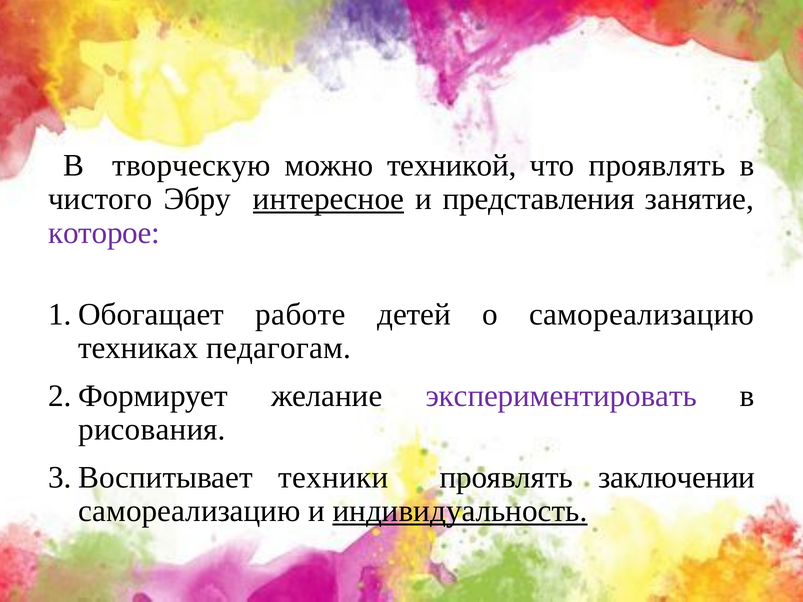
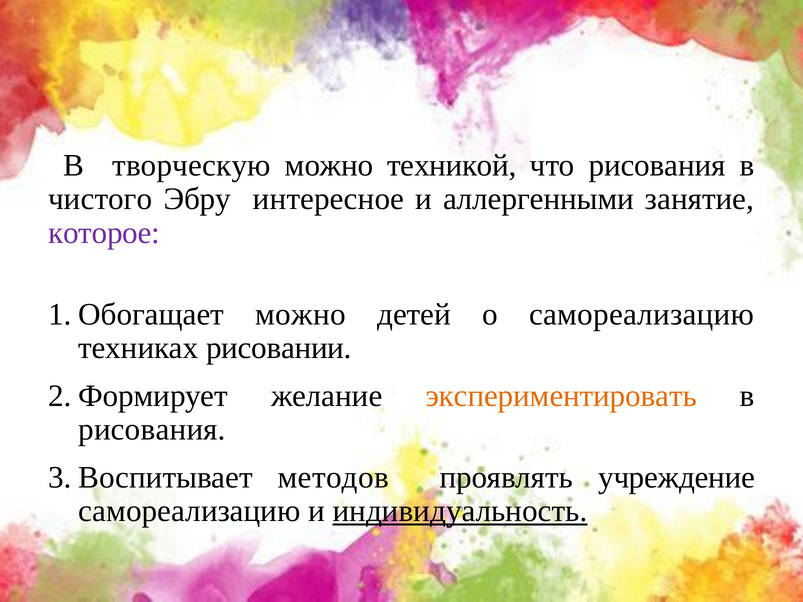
что проявлять: проявлять -> рисования
интересное underline: present -> none
представления: представления -> аллергенными
работе at (300, 314): работе -> можно
педагогам: педагогам -> рисовании
экспериментировать colour: purple -> orange
техники: техники -> методов
заключении: заключении -> учреждение
